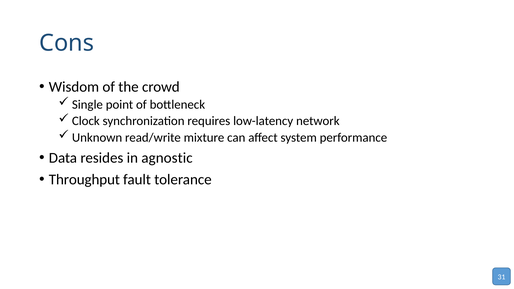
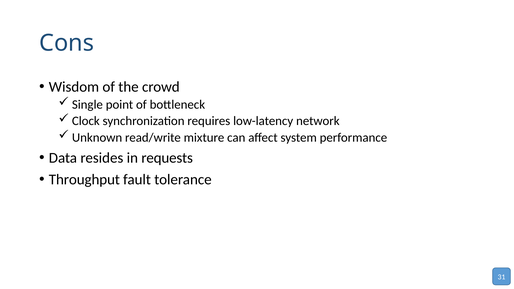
agnostic: agnostic -> requests
